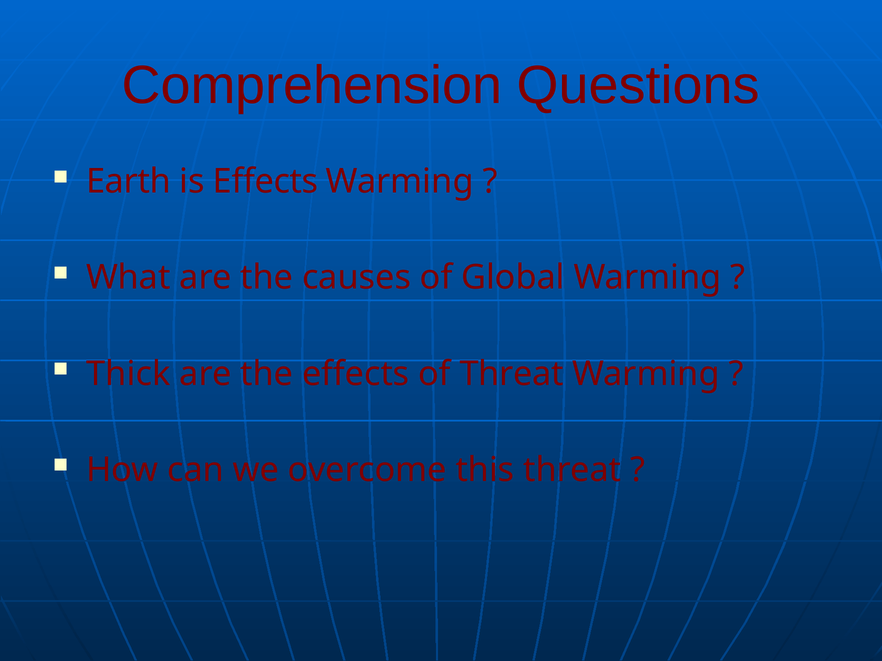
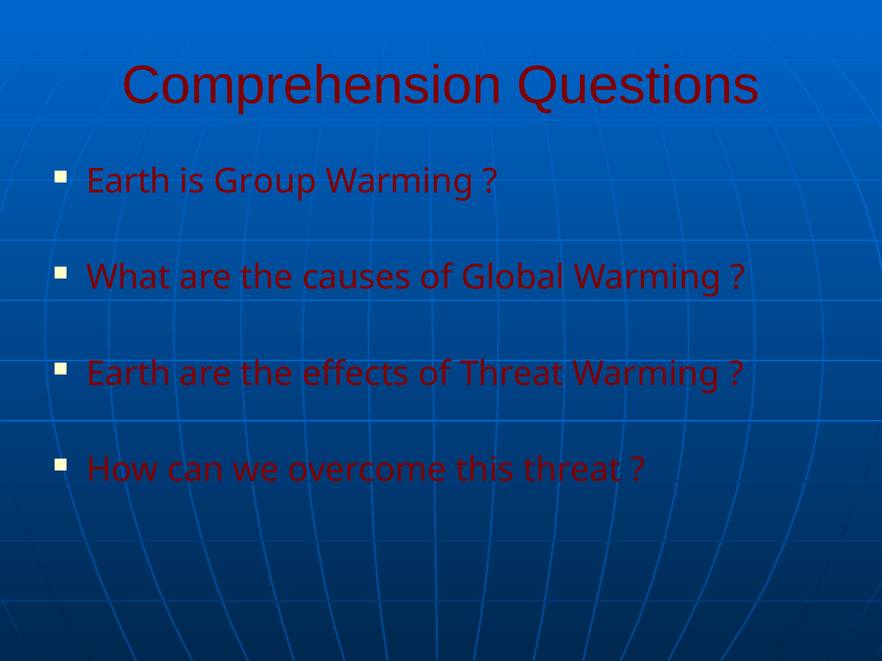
is Effects: Effects -> Group
Thick at (128, 374): Thick -> Earth
